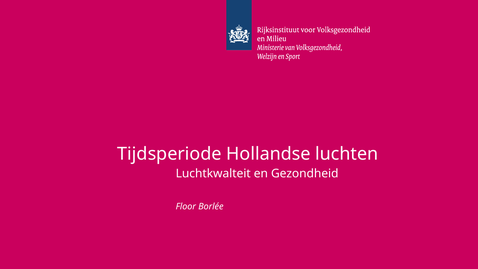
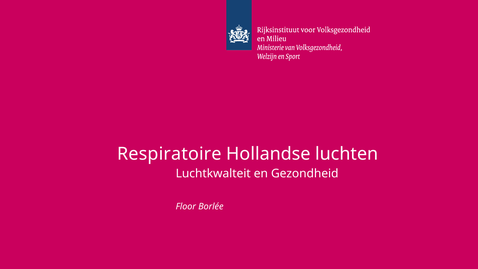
Tijdsperiode: Tijdsperiode -> Respiratoire
